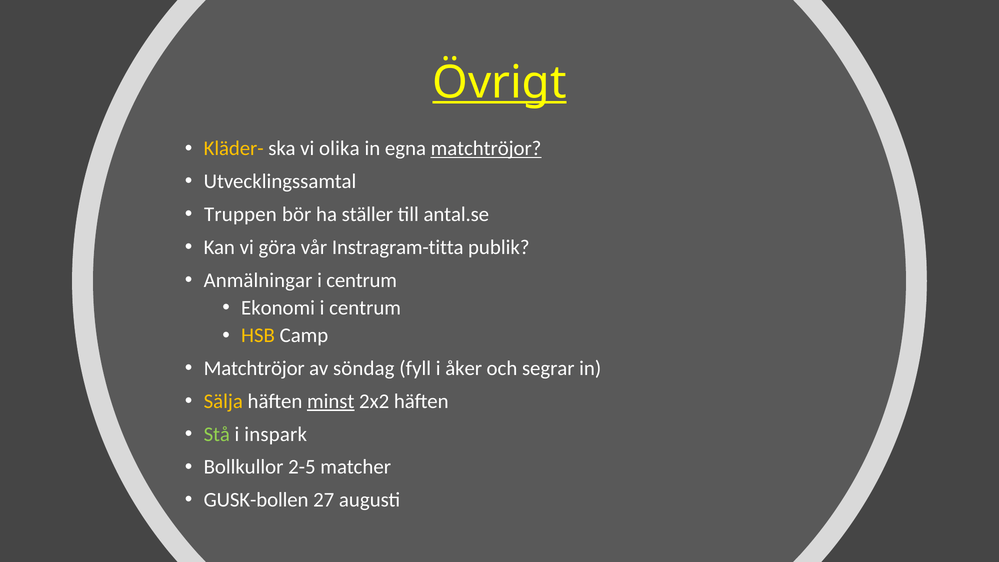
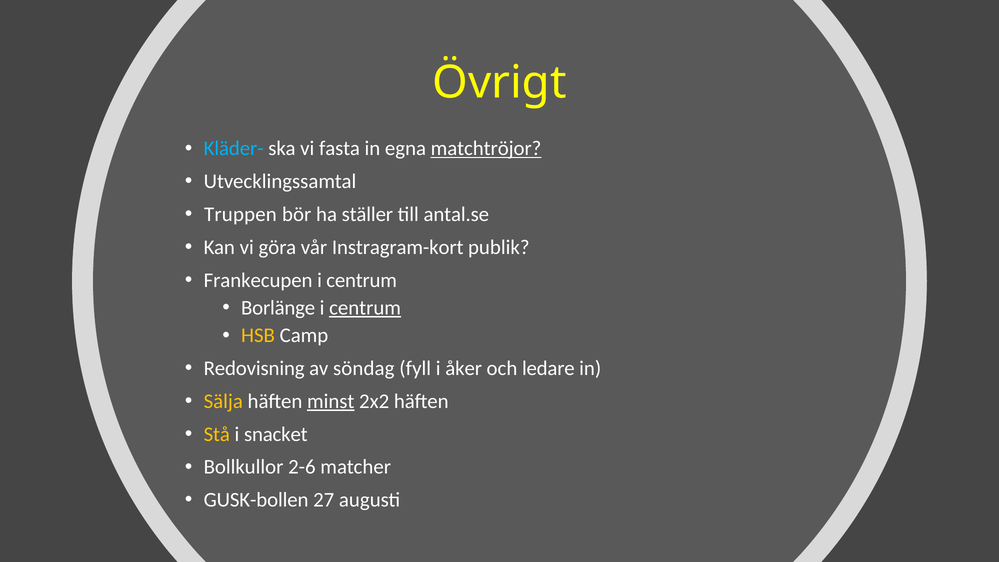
Övrigt underline: present -> none
Kläder- colour: yellow -> light blue
olika: olika -> fasta
Instragram-titta: Instragram-titta -> Instragram-kort
Anmälningar: Anmälningar -> Frankecupen
Ekonomi: Ekonomi -> Borlänge
centrum at (365, 308) underline: none -> present
Matchtröjor at (254, 368): Matchtröjor -> Redovisning
segrar: segrar -> ledare
Stå colour: light green -> yellow
inspark: inspark -> snacket
2-5: 2-5 -> 2-6
